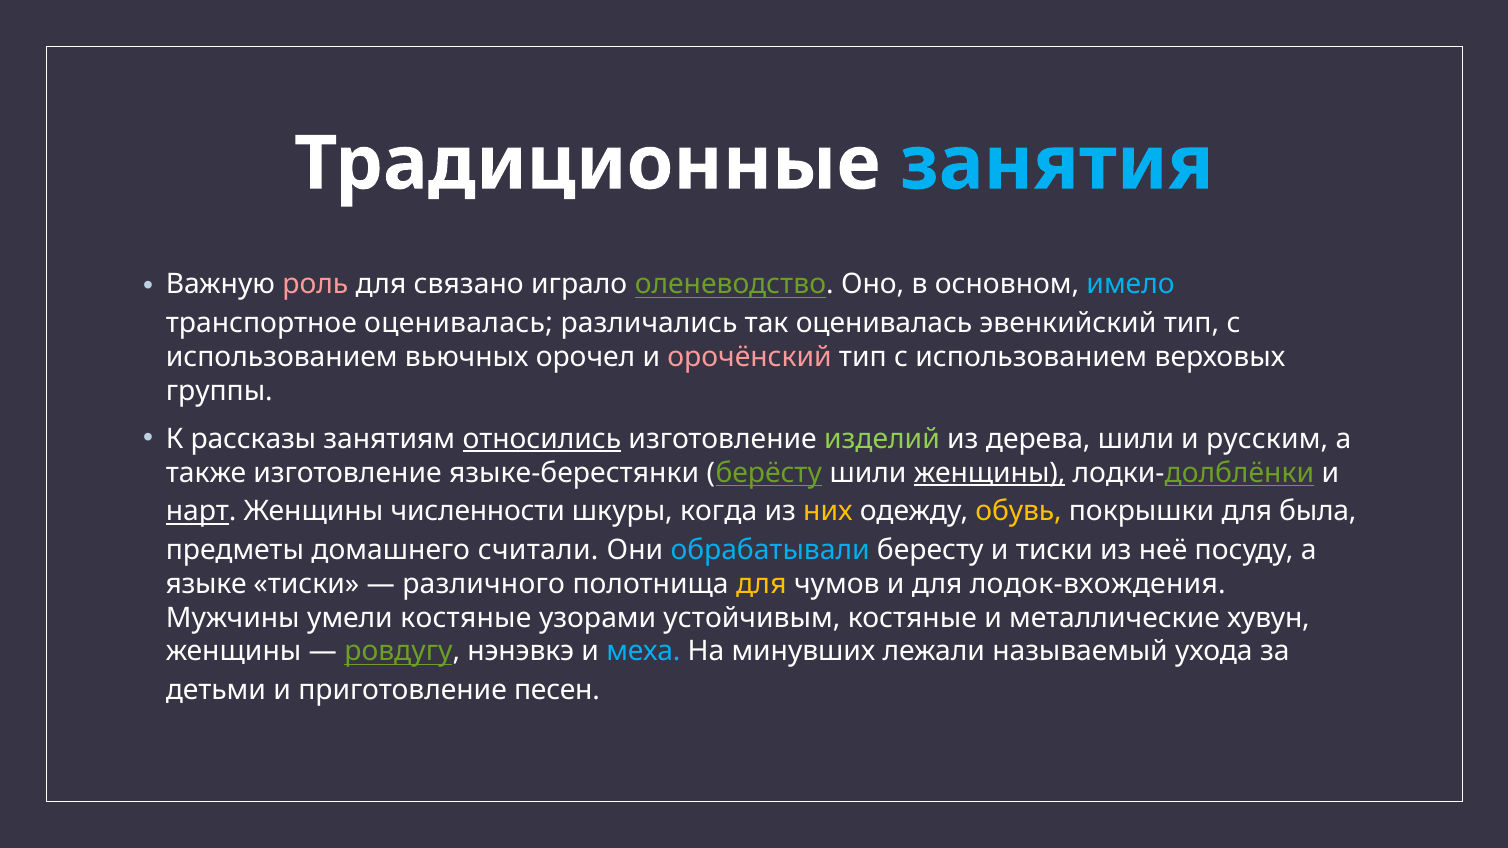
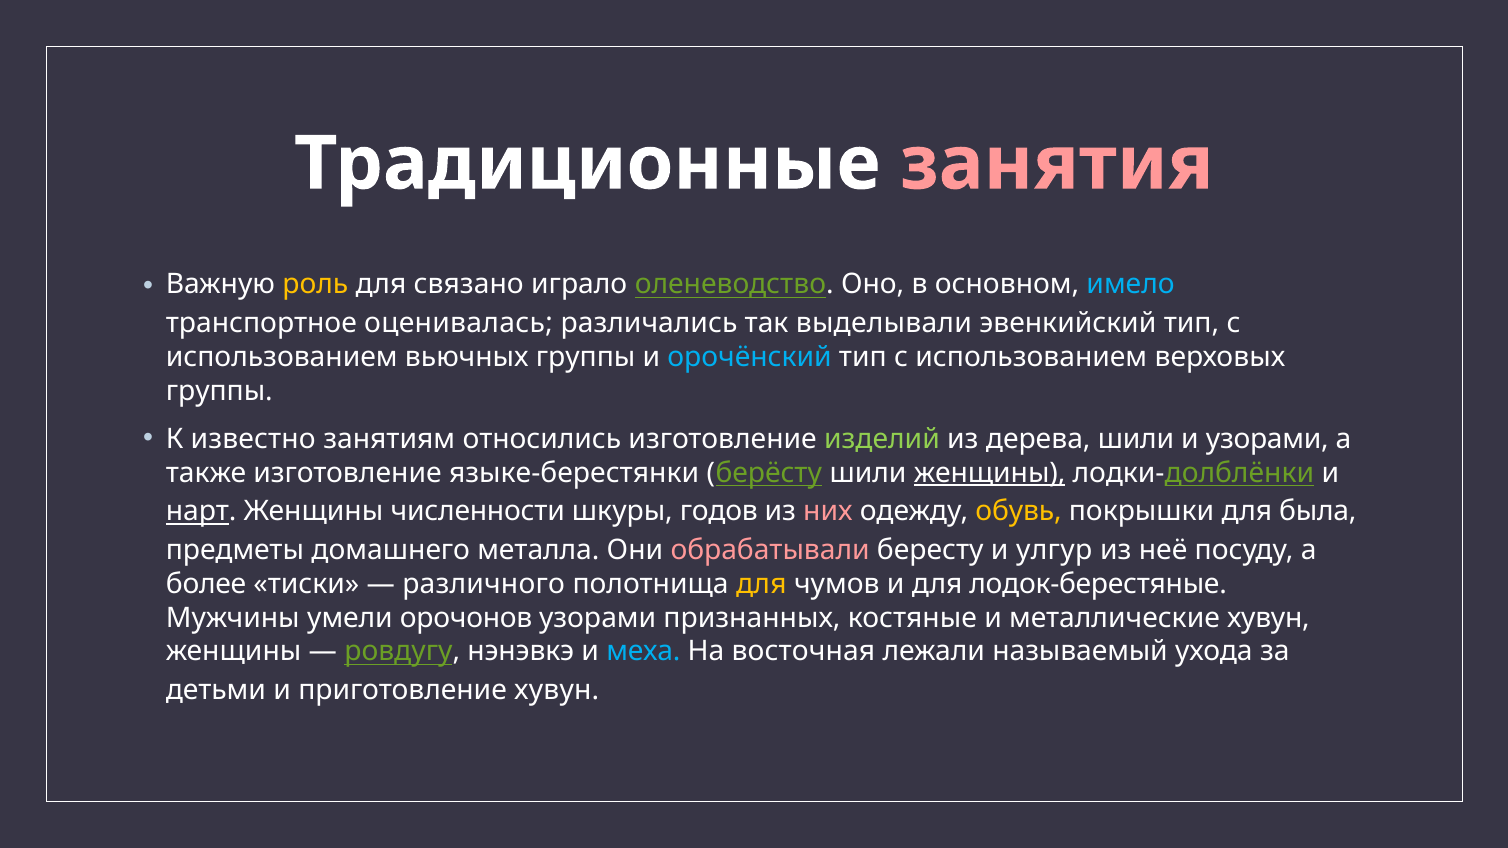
занятия colour: light blue -> pink
роль colour: pink -> yellow
так оценивалась: оценивалась -> выделывали
вьючных орочел: орочел -> группы
орочёнский colour: pink -> light blue
рассказы: рассказы -> известно
относились underline: present -> none
и русским: русским -> узорами
когда: когда -> годов
них colour: yellow -> pink
считали: считали -> металла
обрабатывали colour: light blue -> pink
и тиски: тиски -> улгур
языке: языке -> более
лодок-вхождения: лодок-вхождения -> лодок-берестяные
умели костяные: костяные -> орочонов
устойчивым: устойчивым -> признанных
минувших: минувших -> восточная
приготовление песен: песен -> хувун
